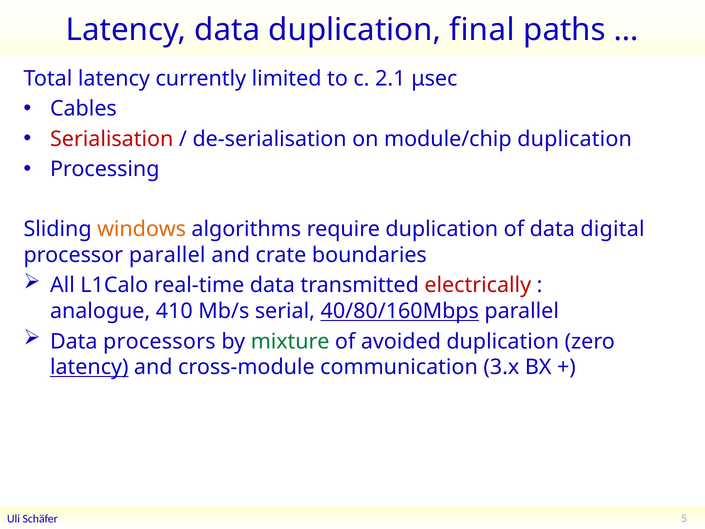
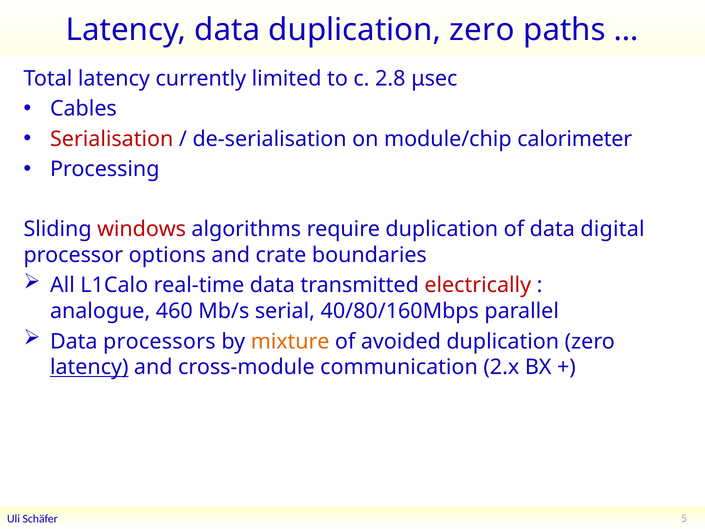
data duplication final: final -> zero
2.1: 2.1 -> 2.8
module/chip duplication: duplication -> calorimeter
windows colour: orange -> red
processor parallel: parallel -> options
410: 410 -> 460
40/80/160Mbps underline: present -> none
mixture colour: green -> orange
3.x: 3.x -> 2.x
